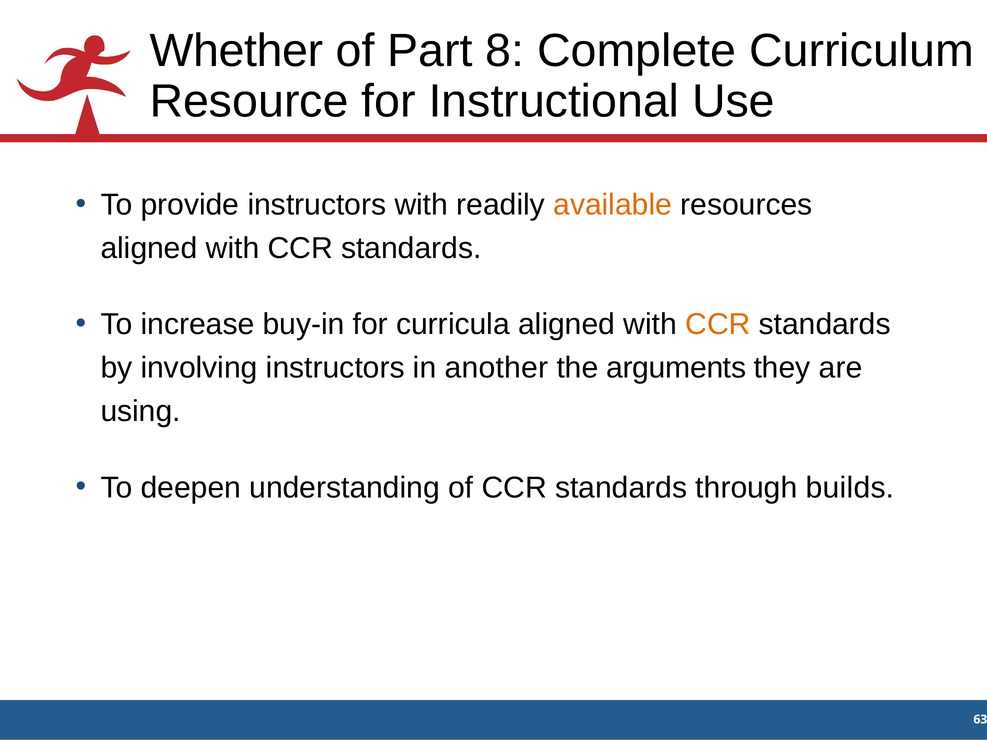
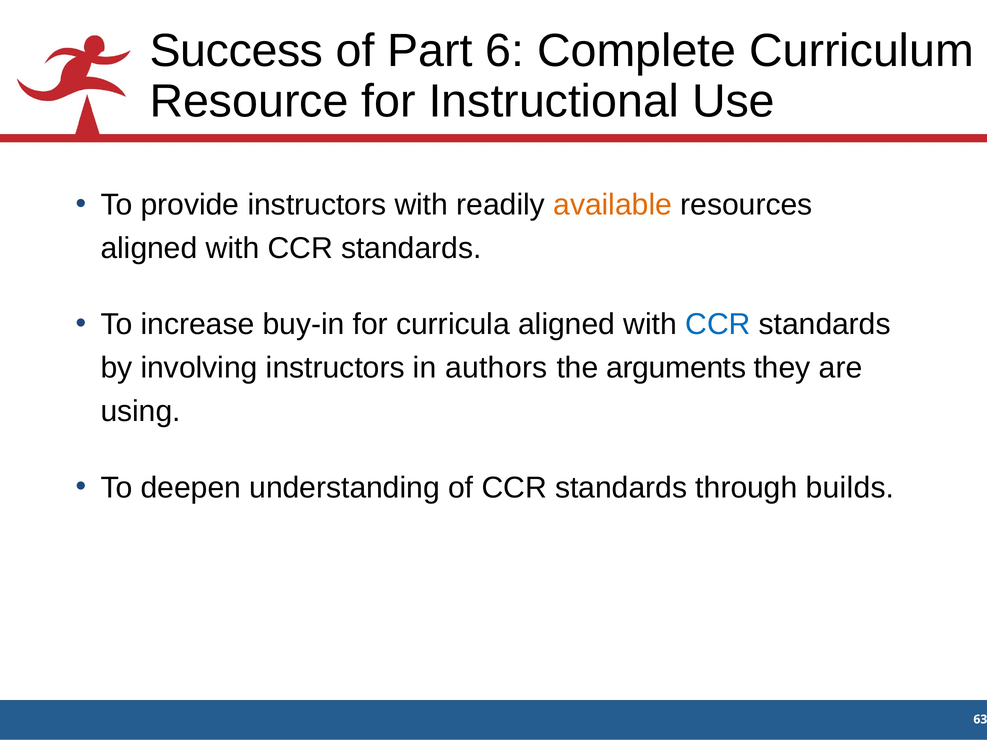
Whether: Whether -> Success
8: 8 -> 6
CCR at (718, 325) colour: orange -> blue
another: another -> authors
